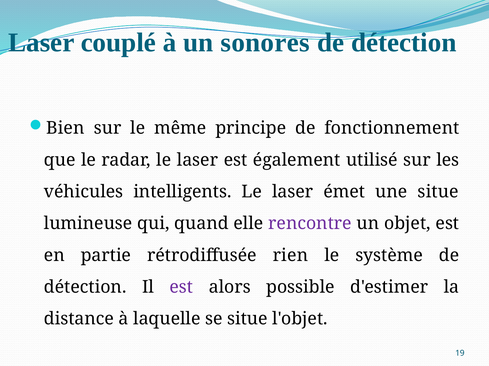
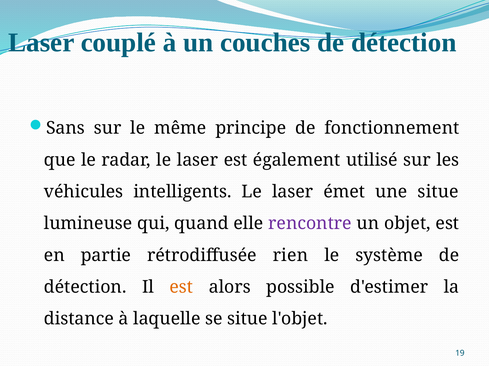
sonores: sonores -> couches
Bien: Bien -> Sans
est at (181, 288) colour: purple -> orange
